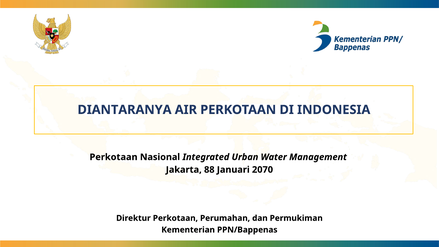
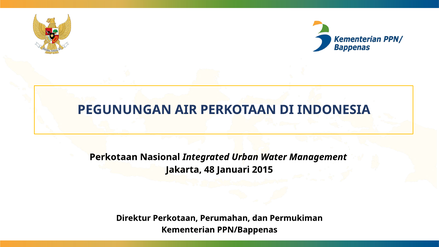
DIANTARANYA: DIANTARANYA -> PEGUNUNGAN
88: 88 -> 48
2070: 2070 -> 2015
